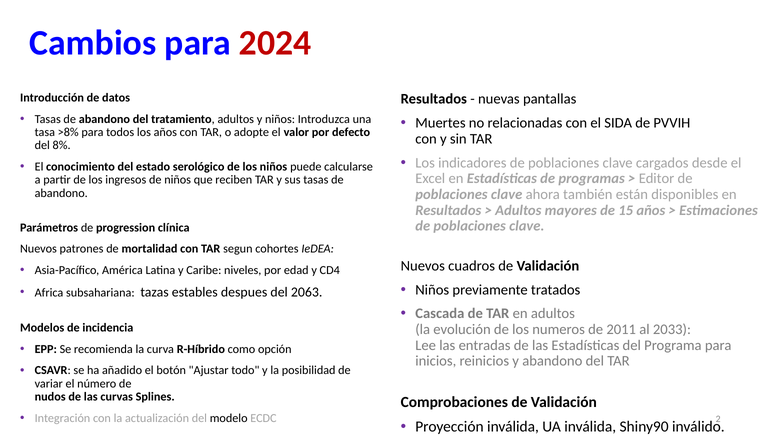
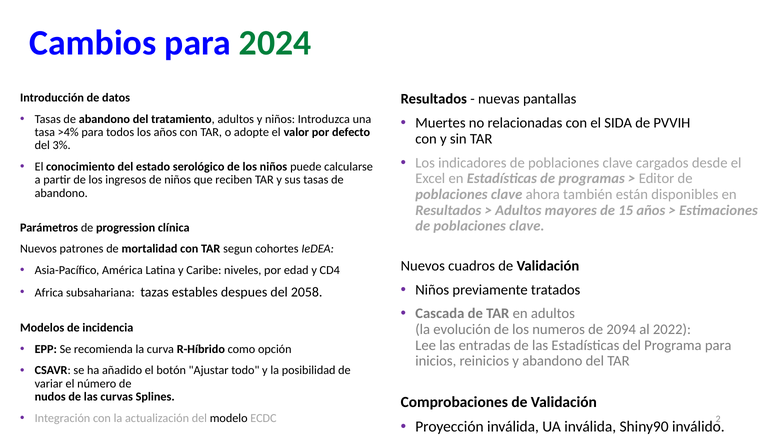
2024 colour: red -> green
>8%: >8% -> >4%
8%: 8% -> 3%
2063: 2063 -> 2058
2011: 2011 -> 2094
2033: 2033 -> 2022
